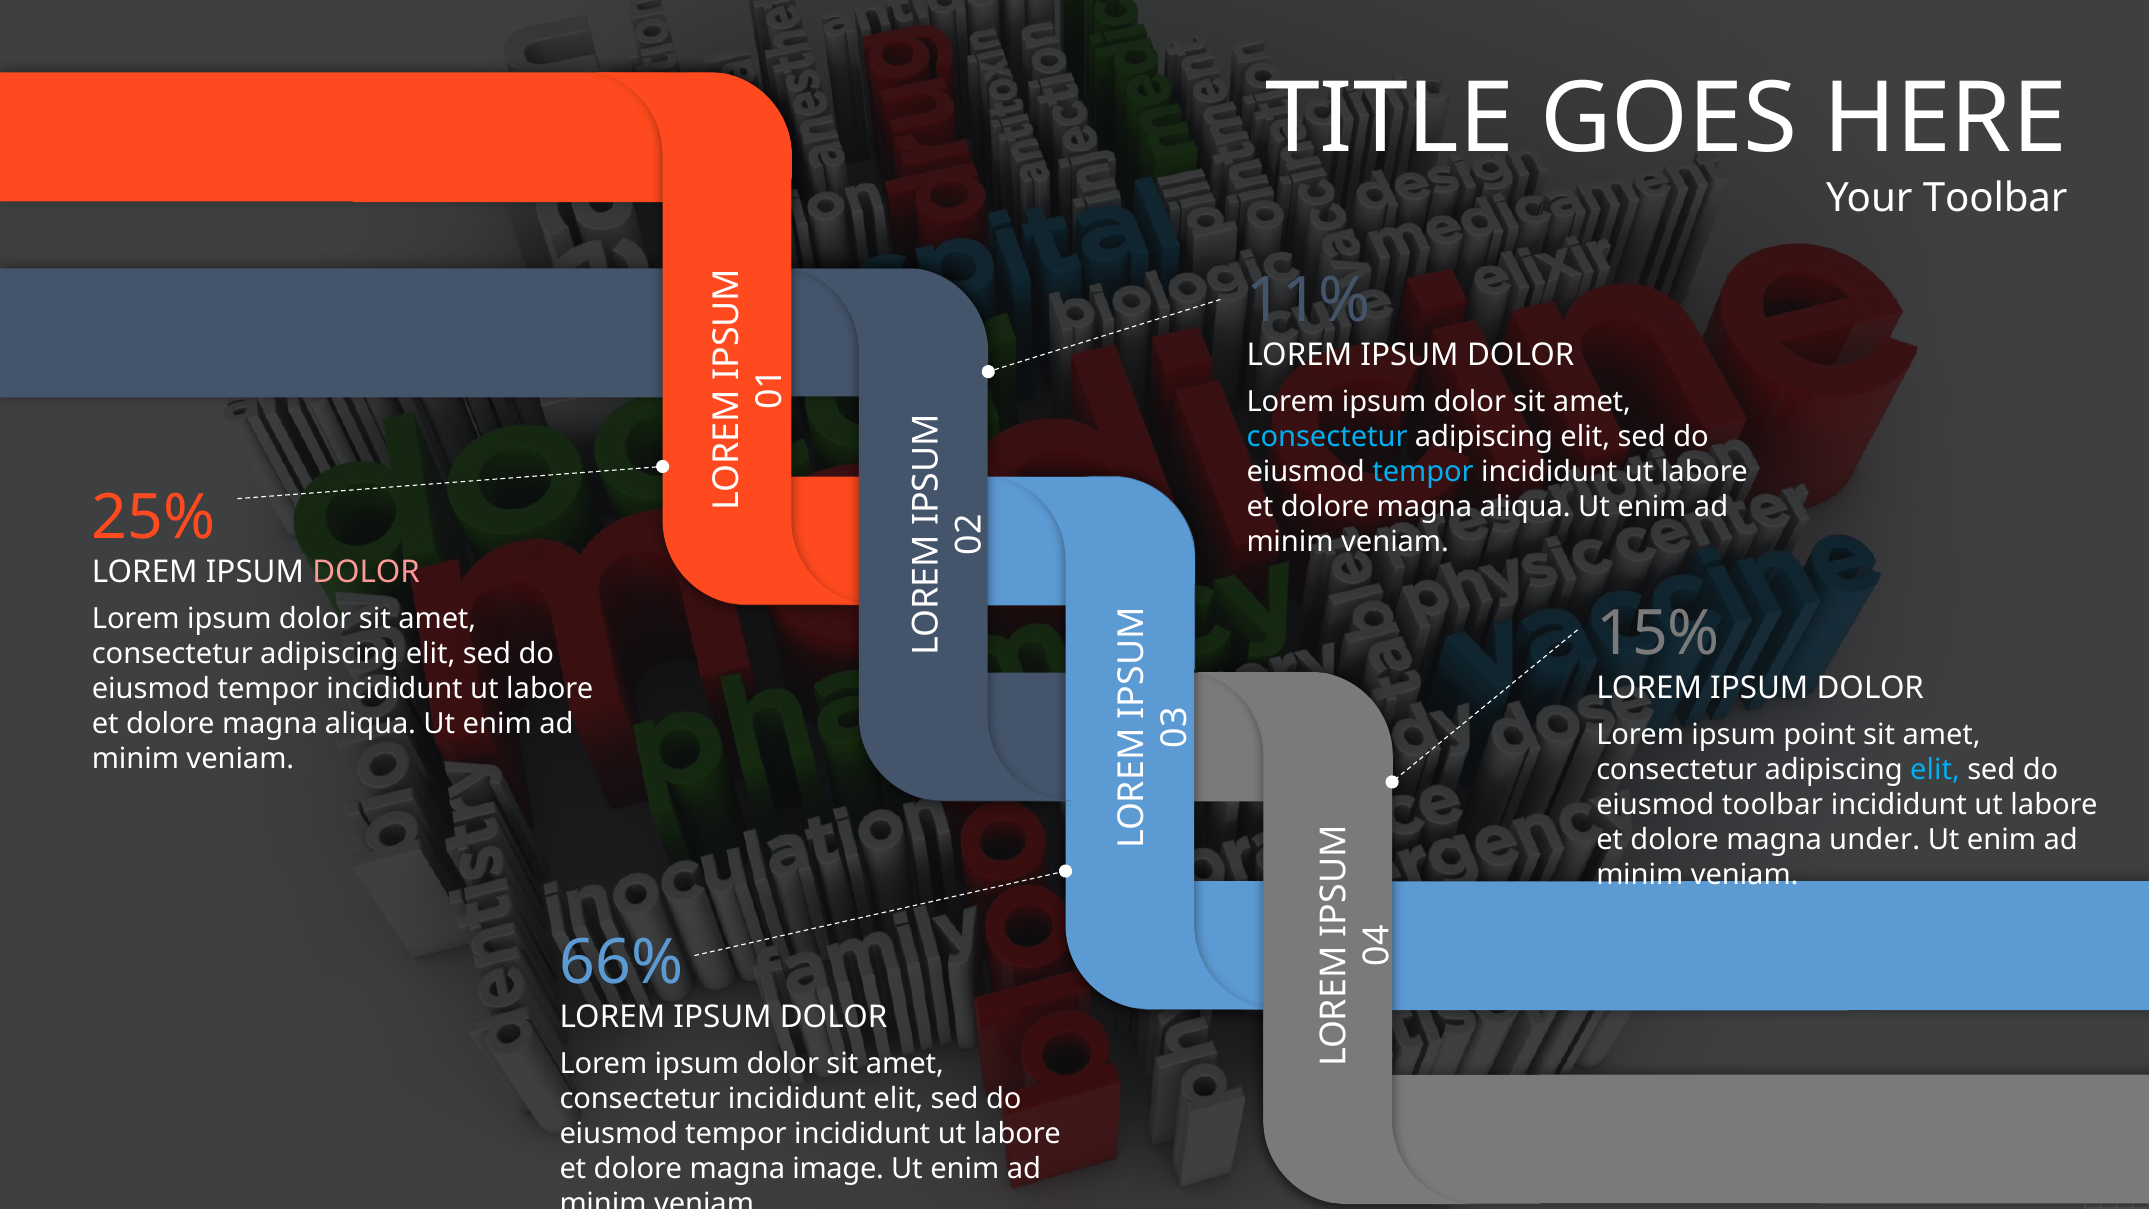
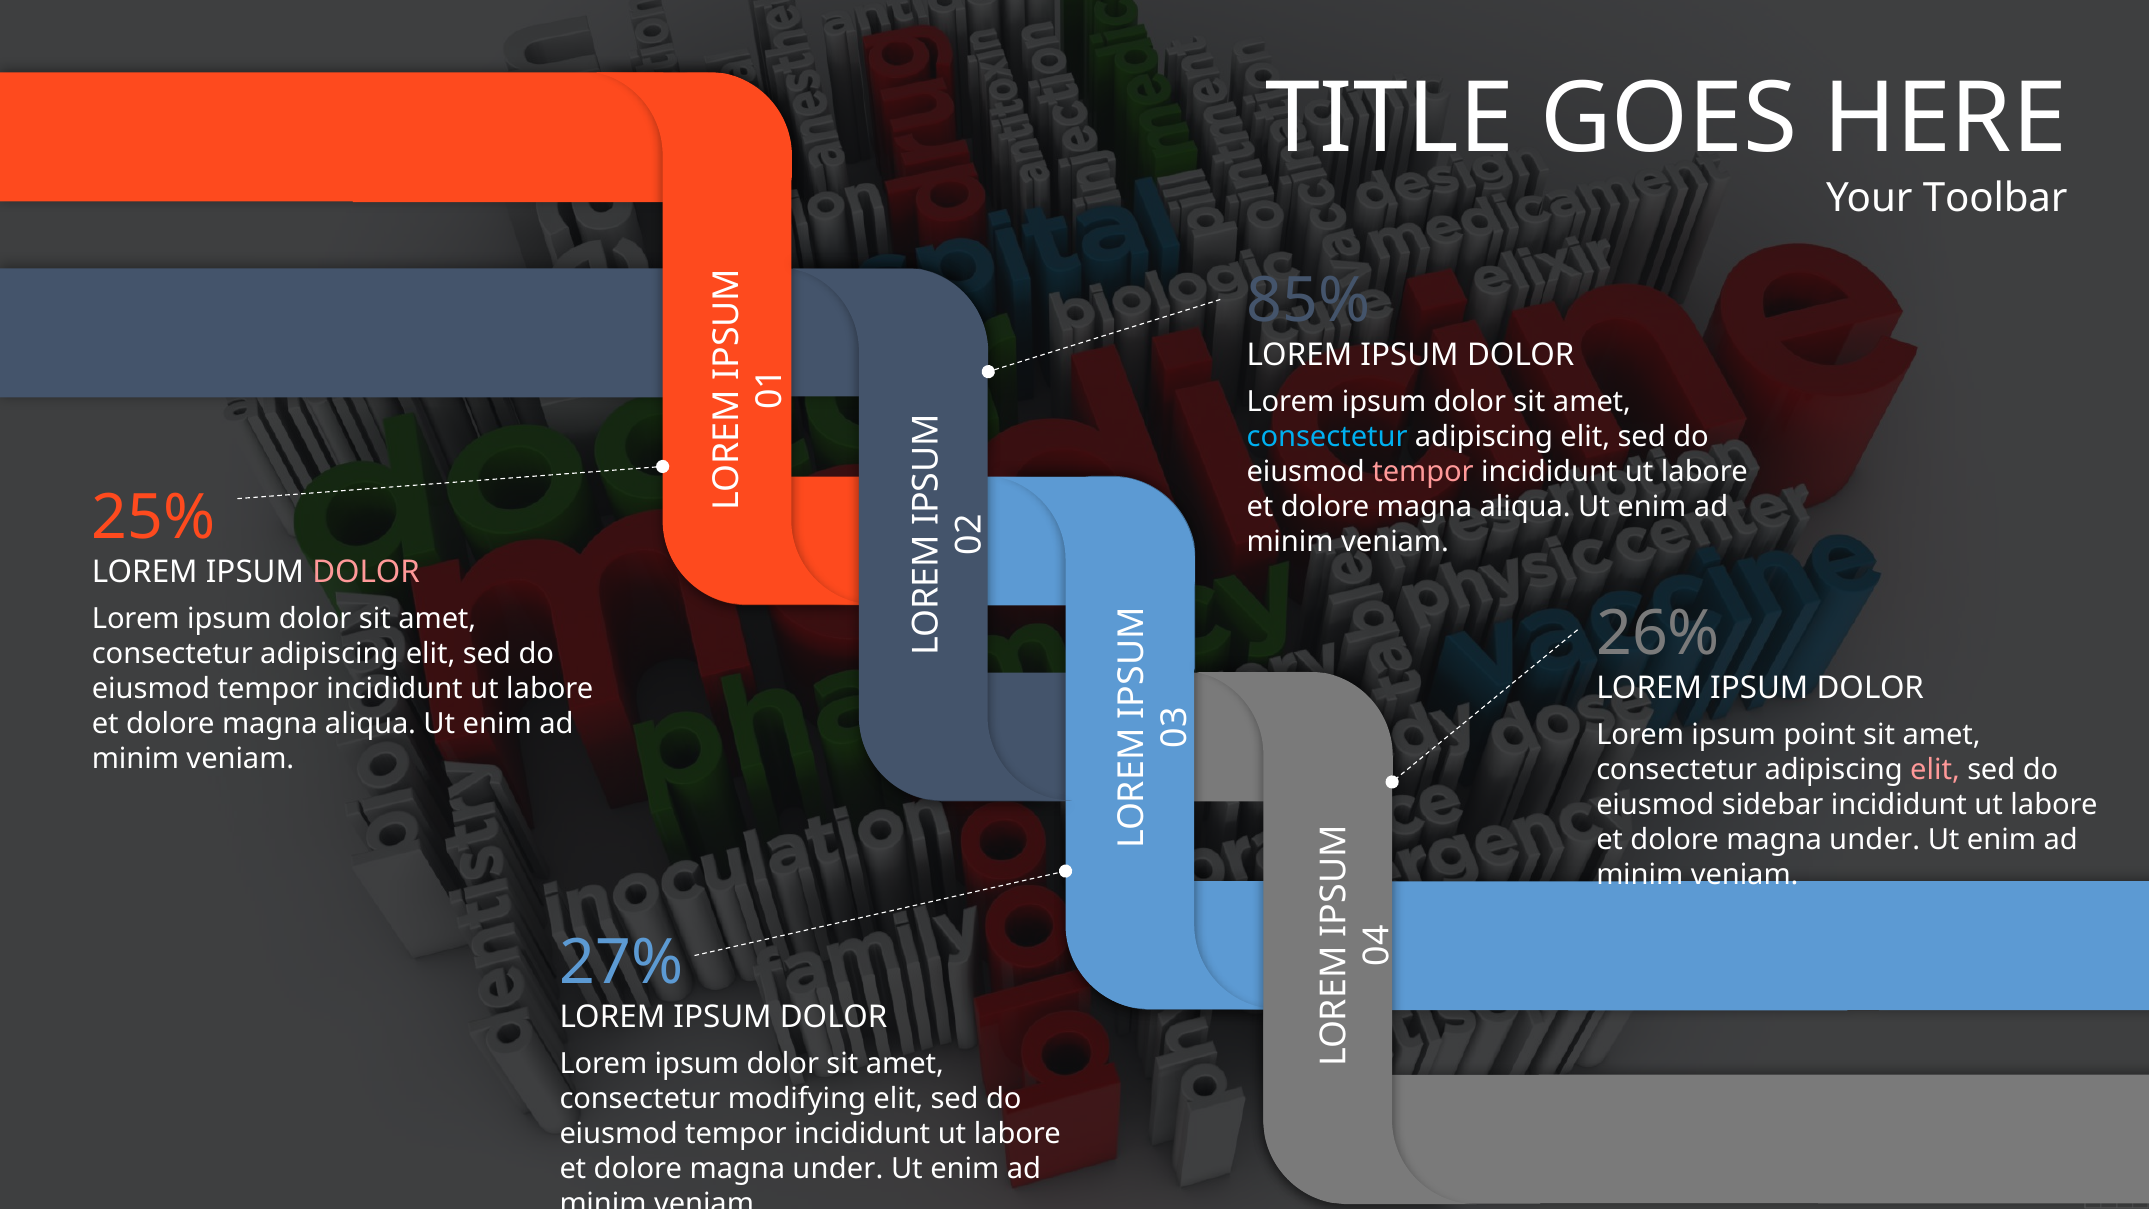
11%: 11% -> 85%
tempor at (1423, 472) colour: light blue -> pink
15%: 15% -> 26%
elit at (1935, 770) colour: light blue -> pink
eiusmod toolbar: toolbar -> sidebar
66%: 66% -> 27%
consectetur incididunt: incididunt -> modifying
image at (838, 1169): image -> under
